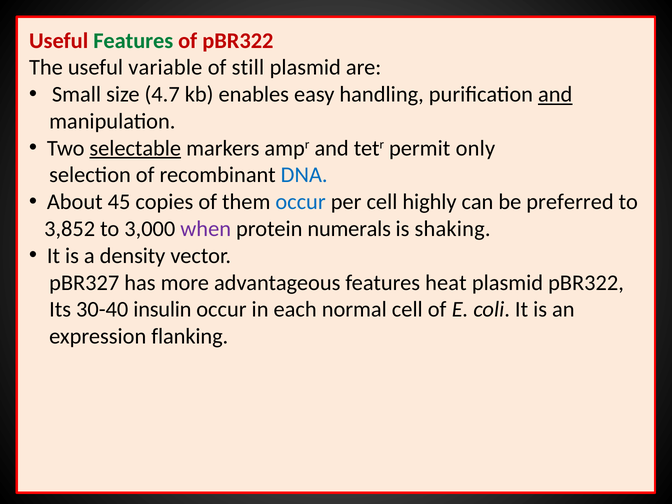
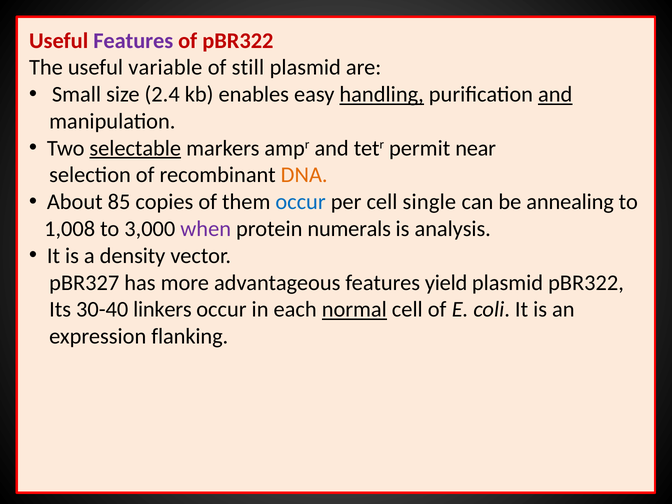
Features at (133, 41) colour: green -> purple
4.7: 4.7 -> 2.4
handling underline: none -> present
only: only -> near
DNA colour: blue -> orange
45: 45 -> 85
highly: highly -> single
preferred: preferred -> annealing
3,852: 3,852 -> 1,008
shaking: shaking -> analysis
heat: heat -> yield
insulin: insulin -> linkers
normal underline: none -> present
